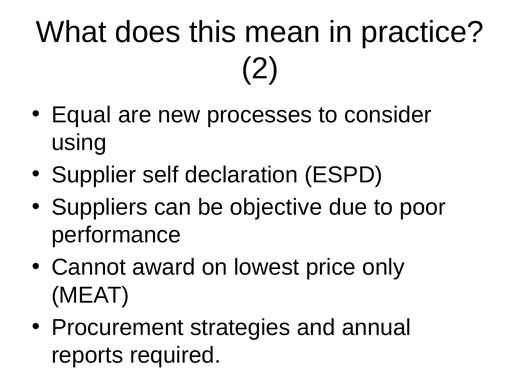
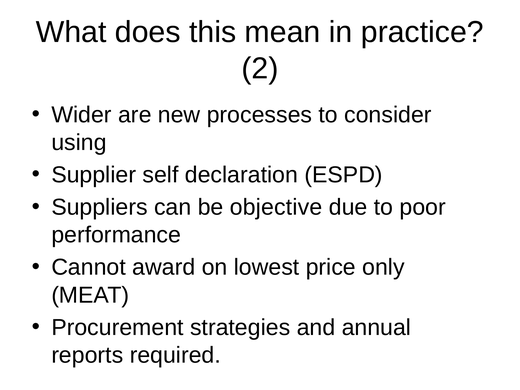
Equal: Equal -> Wider
